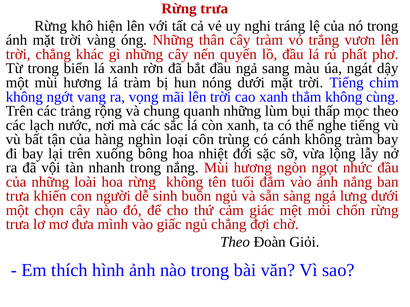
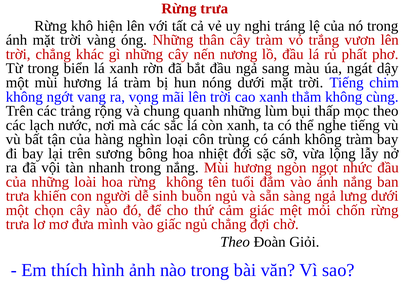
quyến: quyến -> nương
xuống: xuống -> sương
